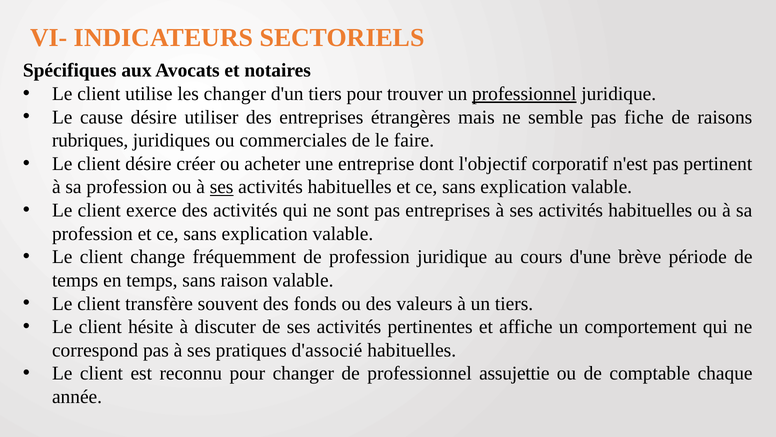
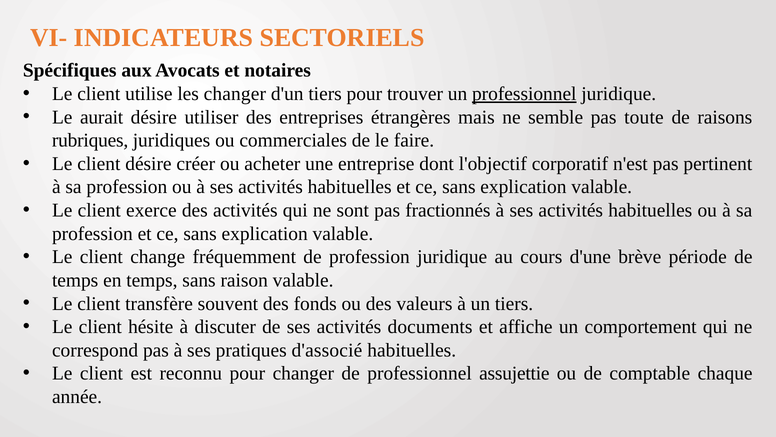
cause: cause -> aurait
fiche: fiche -> toute
ses at (222, 187) underline: present -> none
pas entreprises: entreprises -> fractionnés
pertinentes: pertinentes -> documents
